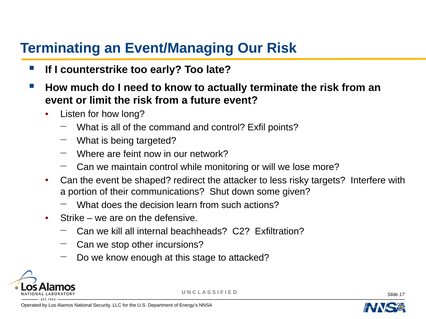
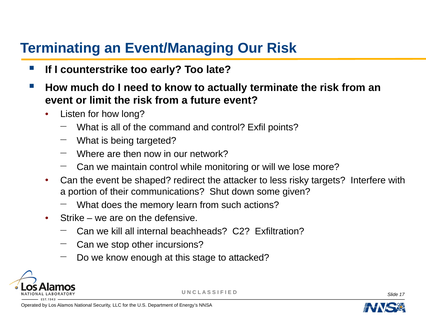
feint: feint -> then
decision: decision -> memory
